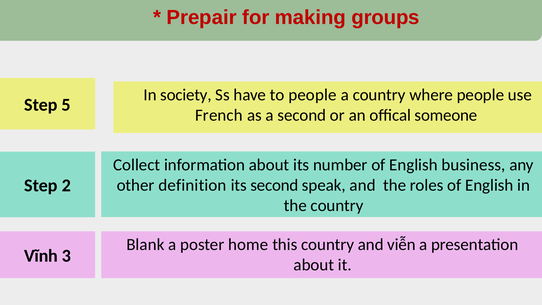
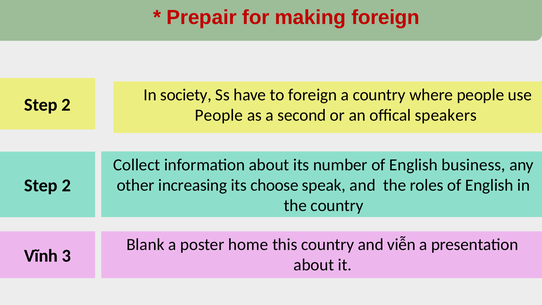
making groups: groups -> foreign
to people: people -> foreign
5 at (66, 105): 5 -> 2
French at (219, 115): French -> People
someone: someone -> speakers
definition: definition -> increasing
its second: second -> choose
